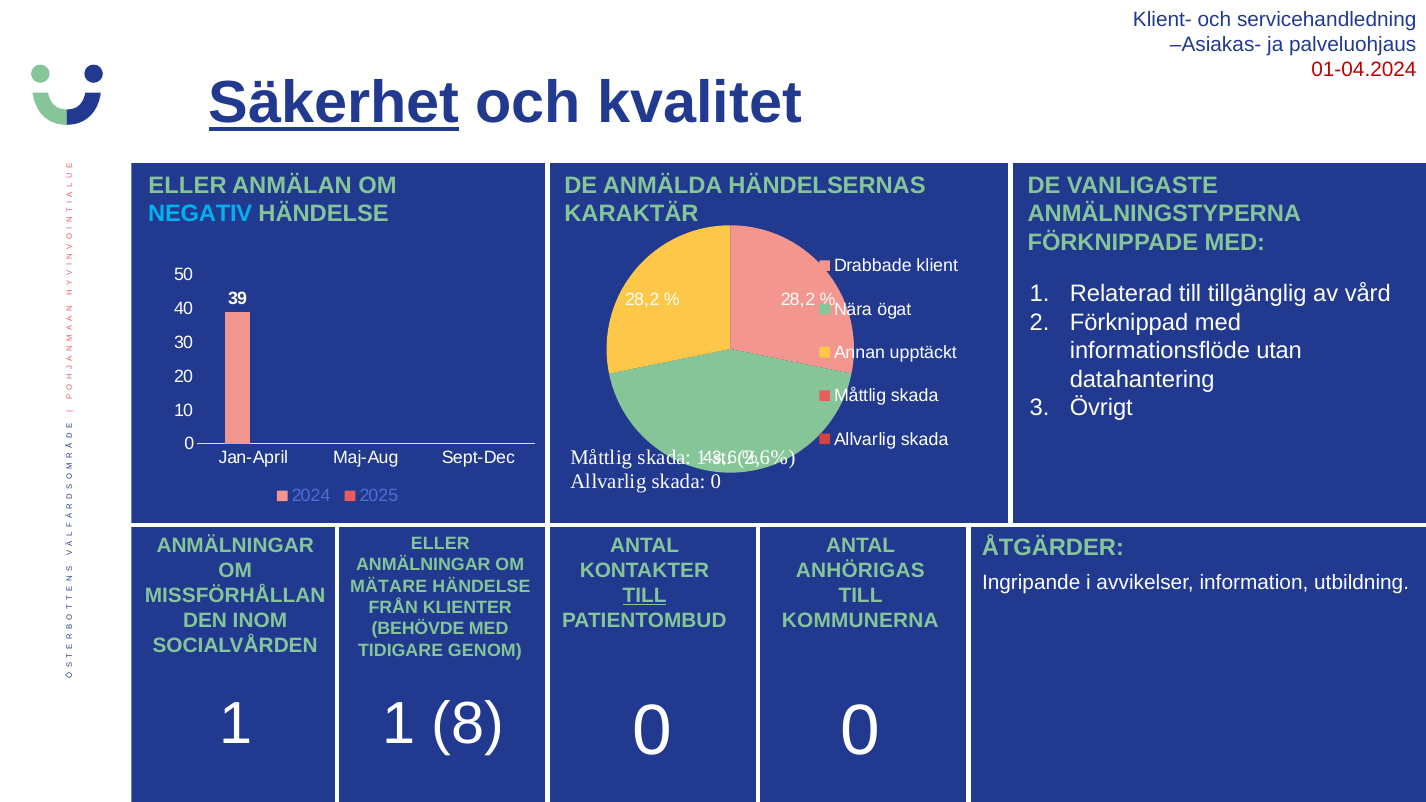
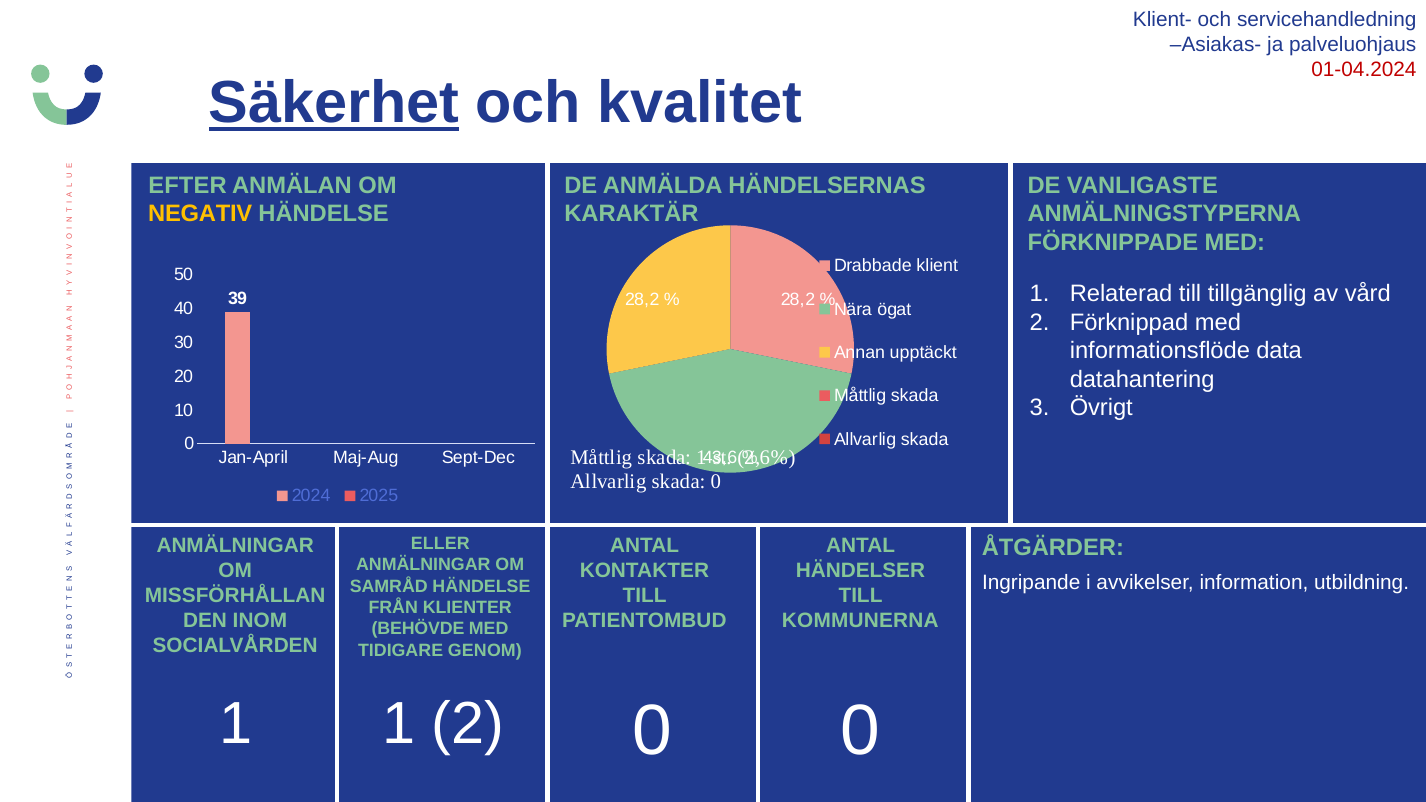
ELLER at (188, 185): ELLER -> EFTER
NEGATIV colour: light blue -> yellow
utan: utan -> data
ANHÖRIGAS: ANHÖRIGAS -> HÄNDELSER
MÄTARE: MÄTARE -> SAMRÅD
TILL at (645, 595) underline: present -> none
1 8: 8 -> 2
